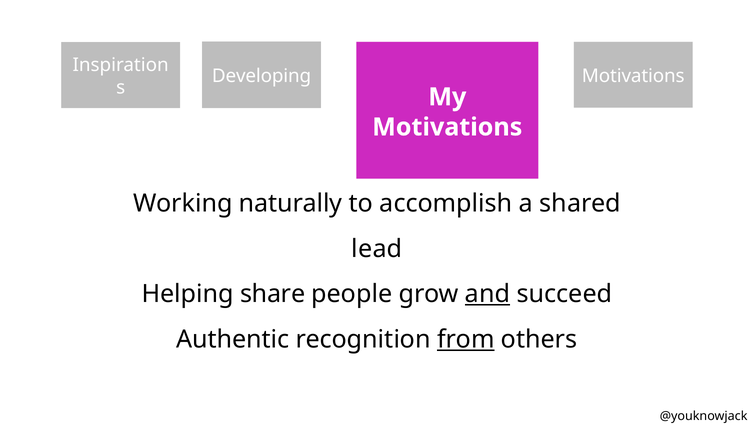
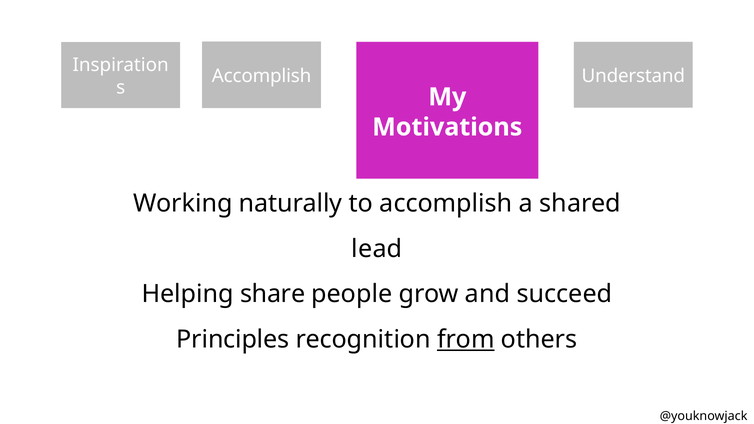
Developing at (262, 76): Developing -> Accomplish
Motivations at (633, 76): Motivations -> Understand
and underline: present -> none
Authentic: Authentic -> Principles
